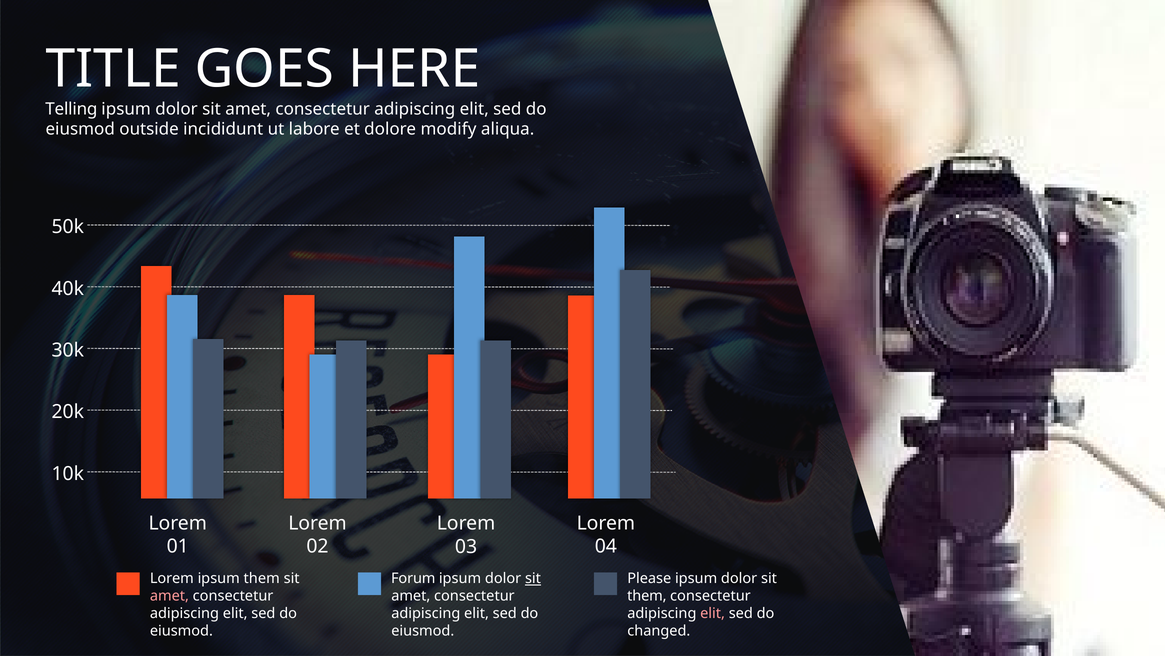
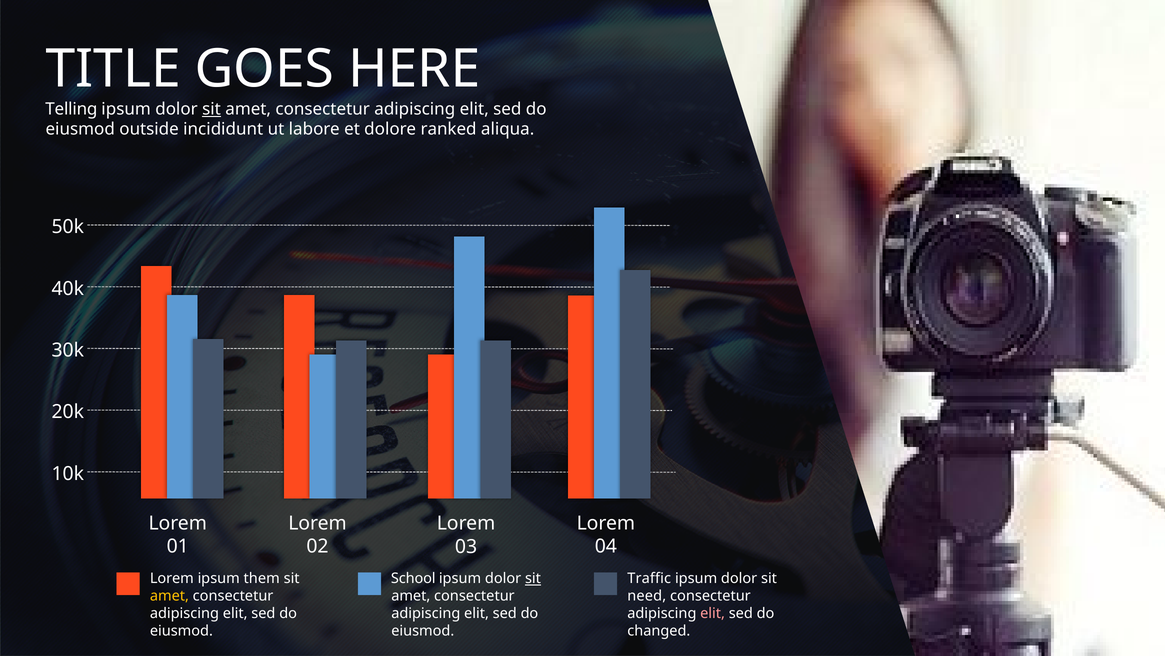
sit at (211, 109) underline: none -> present
modify: modify -> ranked
Forum: Forum -> School
Please: Please -> Traffic
amet at (169, 595) colour: pink -> yellow
them at (647, 595): them -> need
